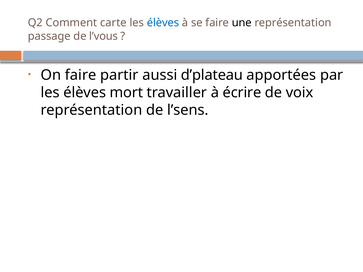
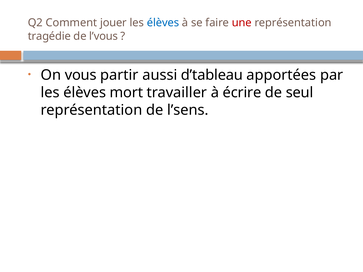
carte: carte -> jouer
une colour: black -> red
passage: passage -> tragédie
On faire: faire -> vous
d’plateau: d’plateau -> d’tableau
voix: voix -> seul
